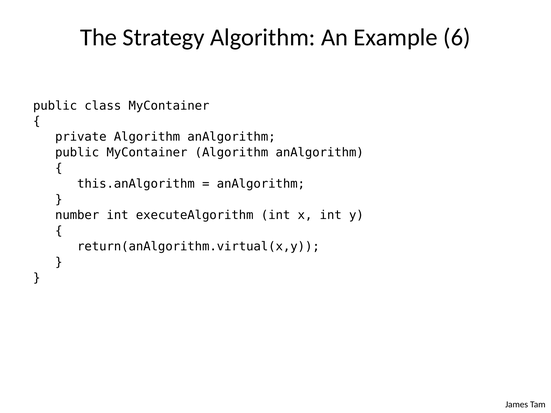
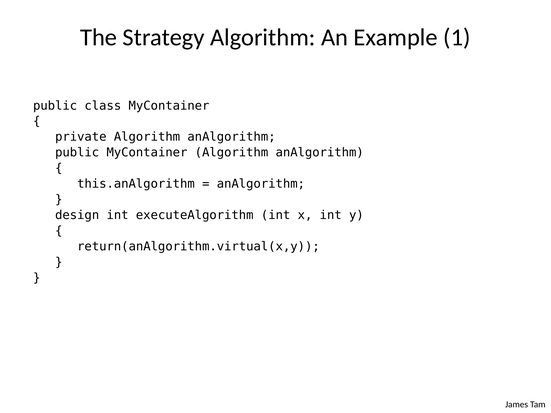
6: 6 -> 1
number: number -> design
